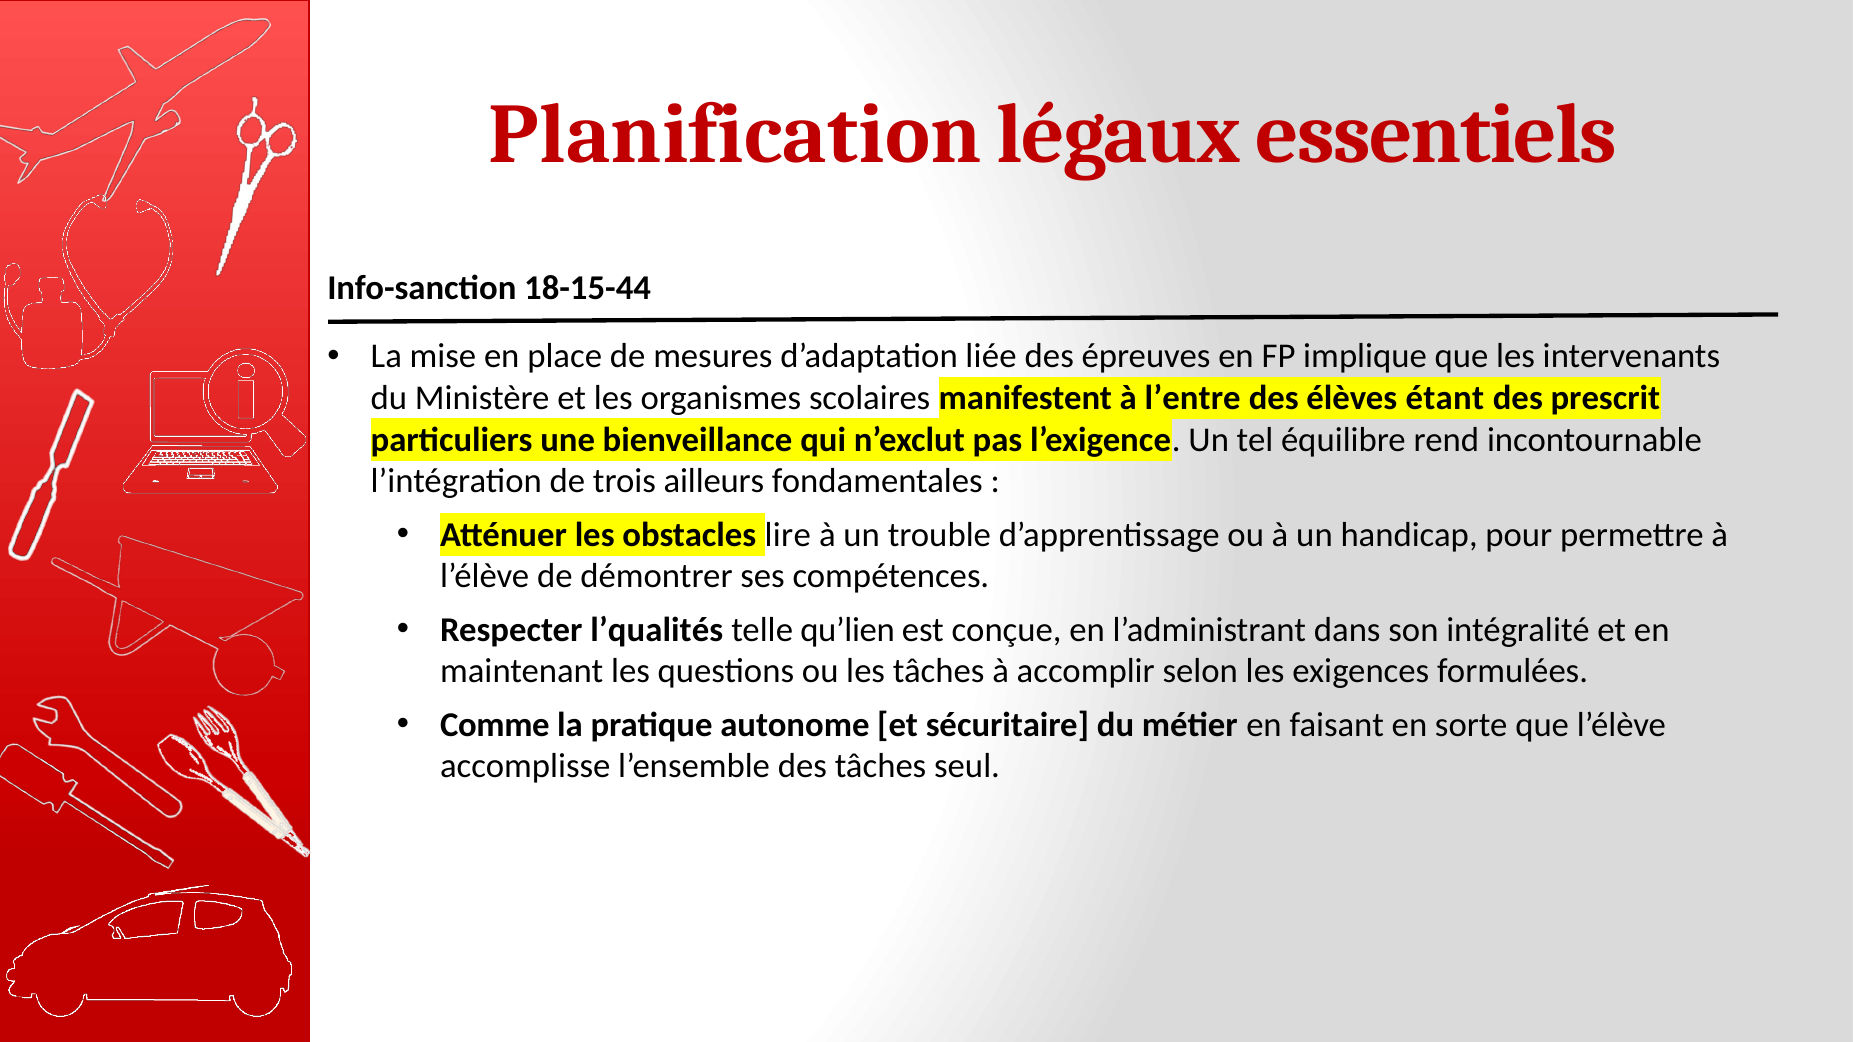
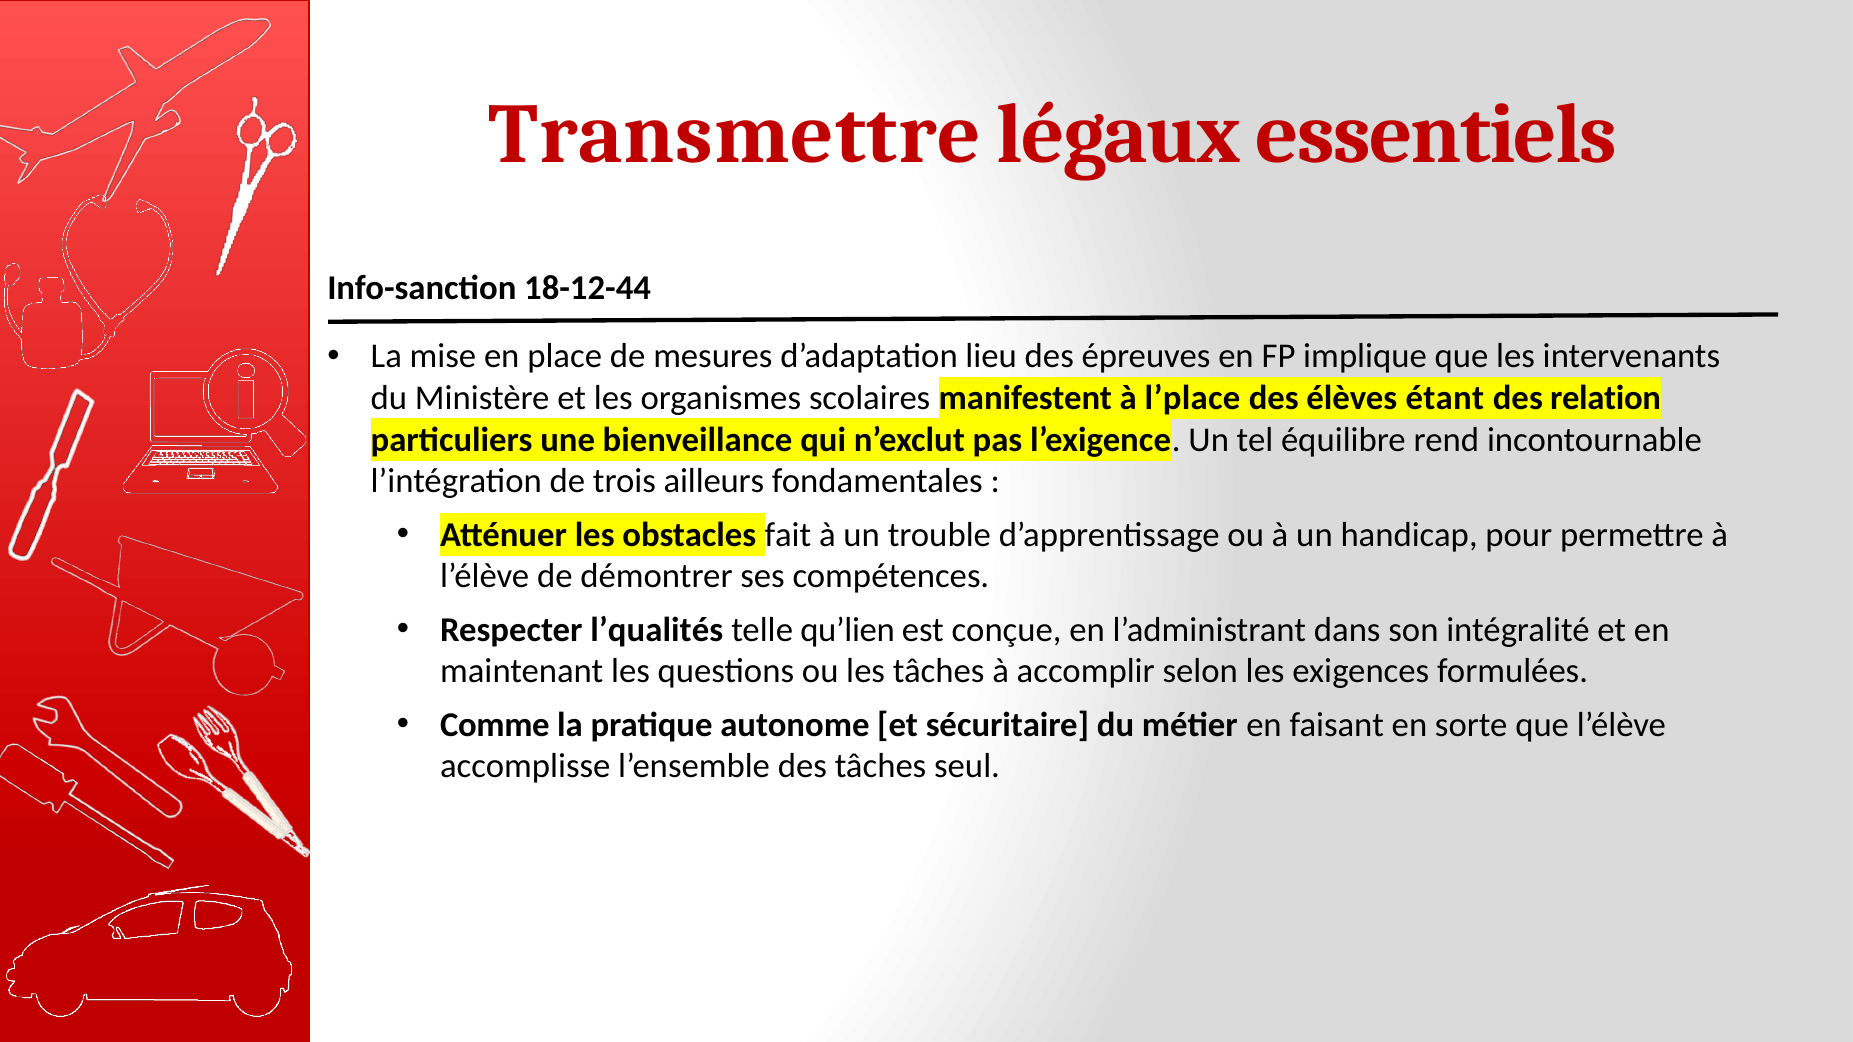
Planification: Planification -> Transmettre
18-15-44: 18-15-44 -> 18-12-44
liée: liée -> lieu
l’entre: l’entre -> l’place
prescrit: prescrit -> relation
lire: lire -> fait
